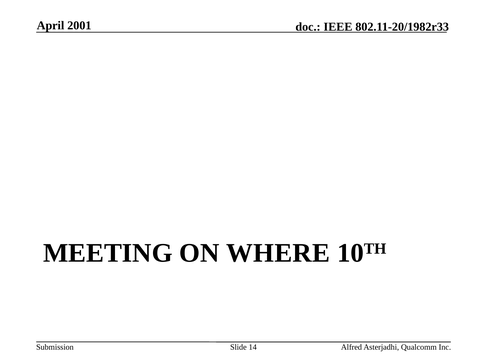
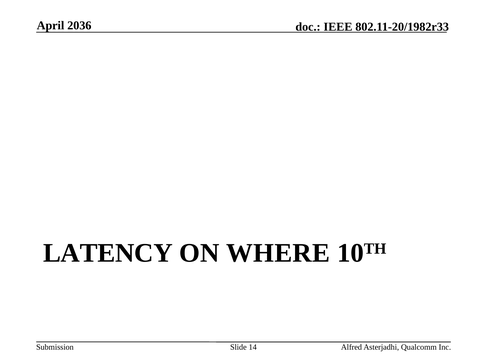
2001: 2001 -> 2036
MEETING: MEETING -> LATENCY
